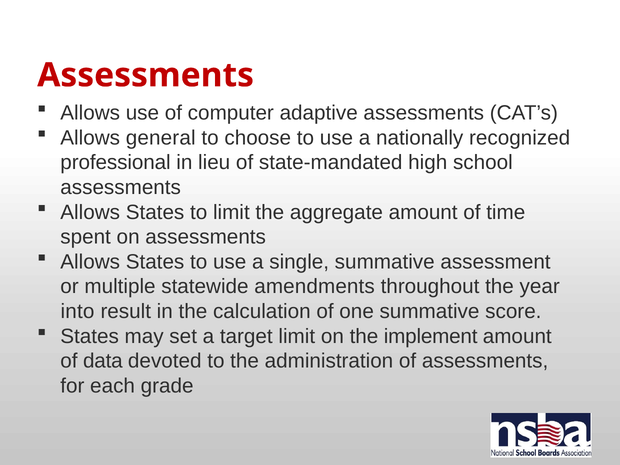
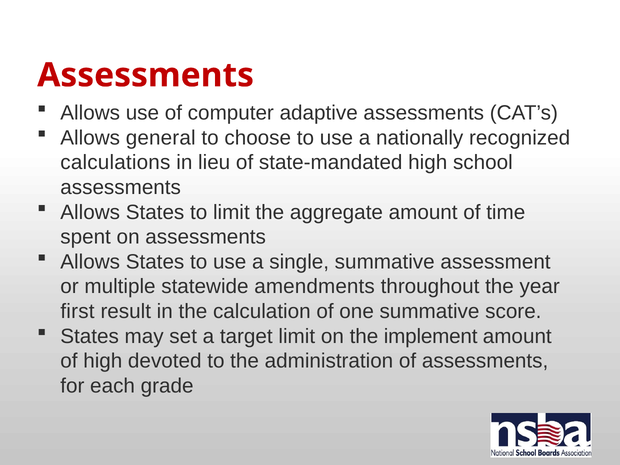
professional: professional -> calculations
into: into -> first
of data: data -> high
